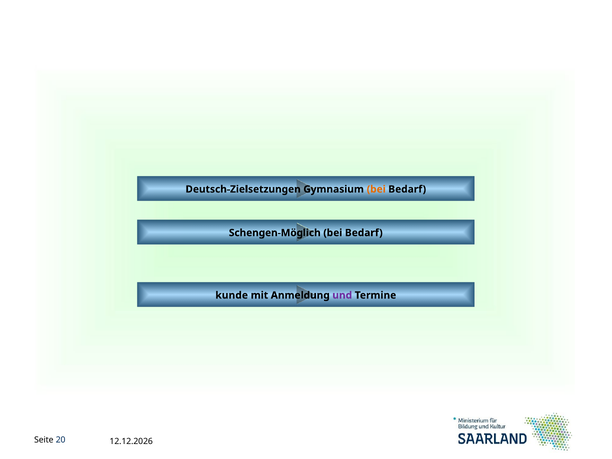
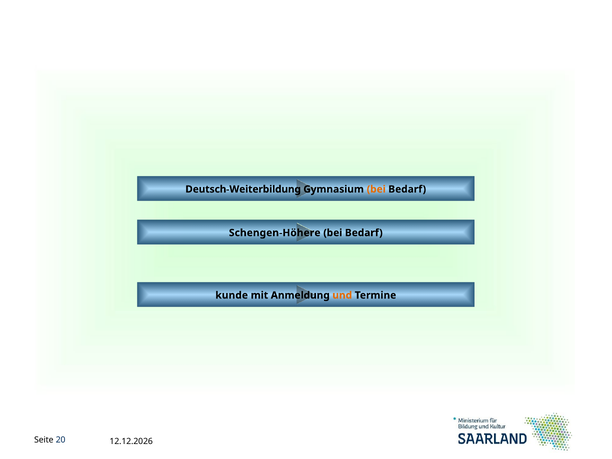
Deutsch-Zielsetzungen: Deutsch-Zielsetzungen -> Deutsch-Weiterbildung
Schengen-Möglich: Schengen-Möglich -> Schengen-Höhere
und colour: purple -> orange
